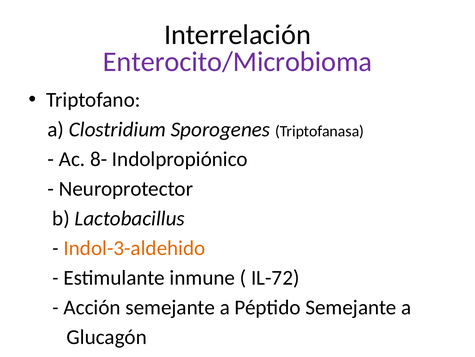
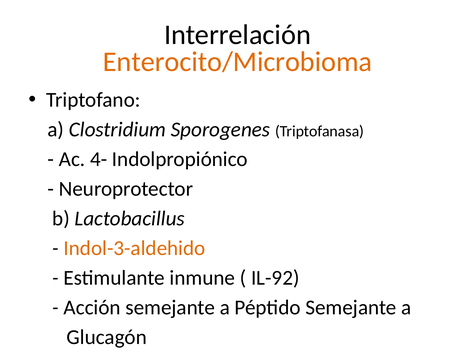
Enterocito/Microbioma colour: purple -> orange
8-: 8- -> 4-
IL-72: IL-72 -> IL-92
